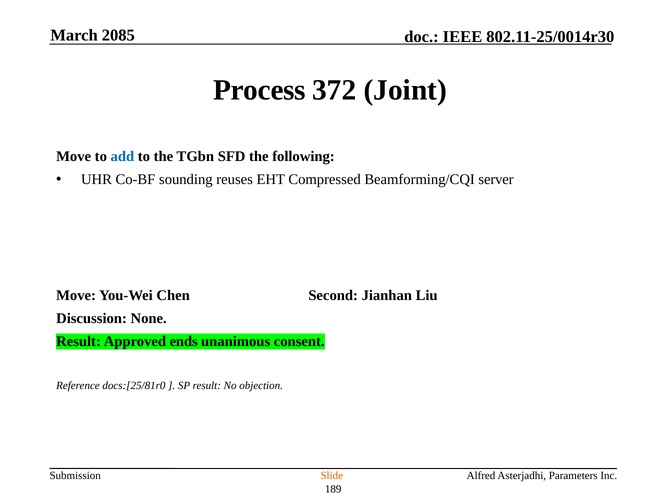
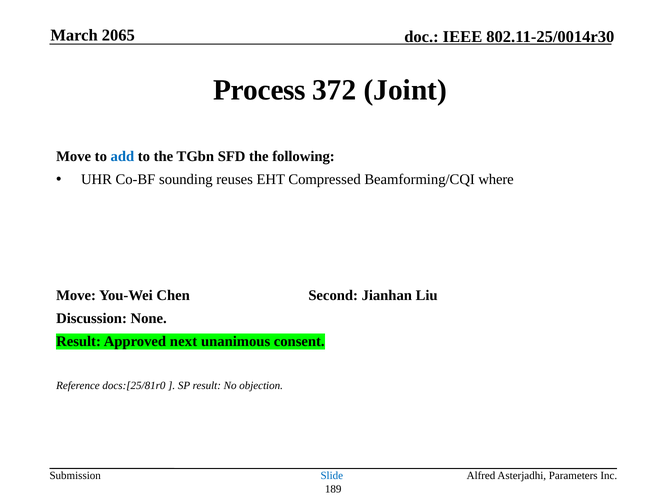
2085: 2085 -> 2065
server: server -> where
ends: ends -> next
Slide colour: orange -> blue
